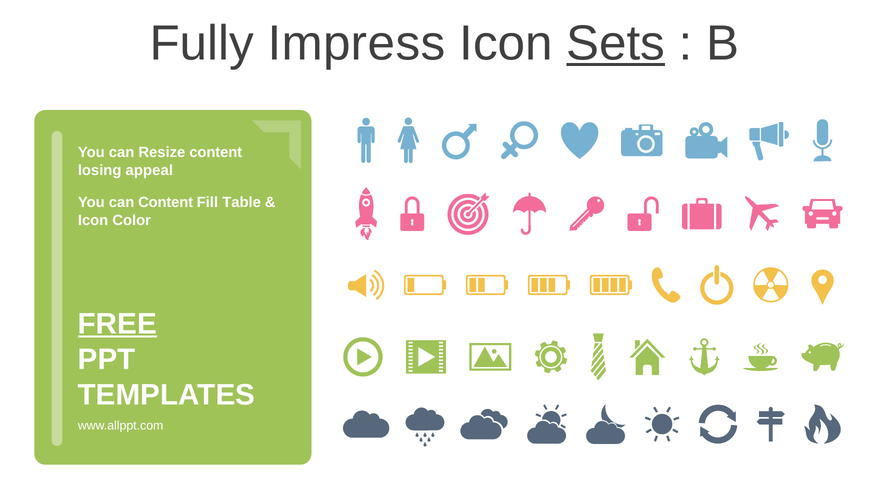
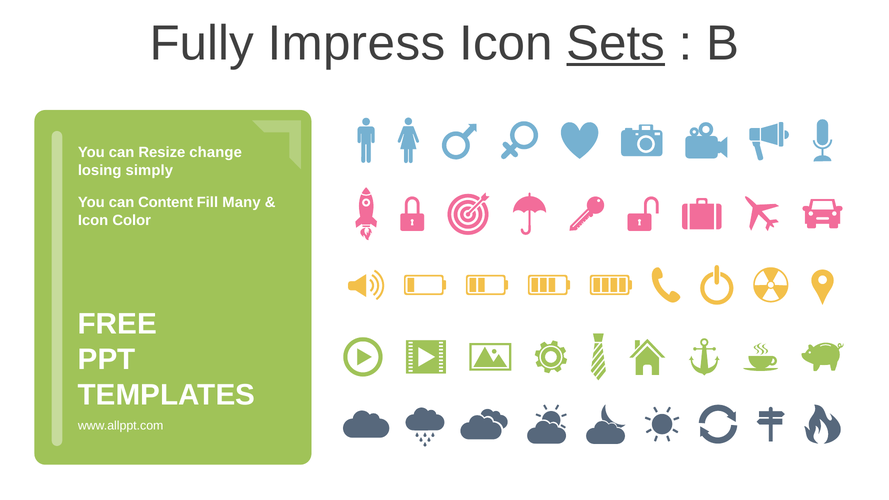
Resize content: content -> change
appeal: appeal -> simply
Table: Table -> Many
FREE underline: present -> none
